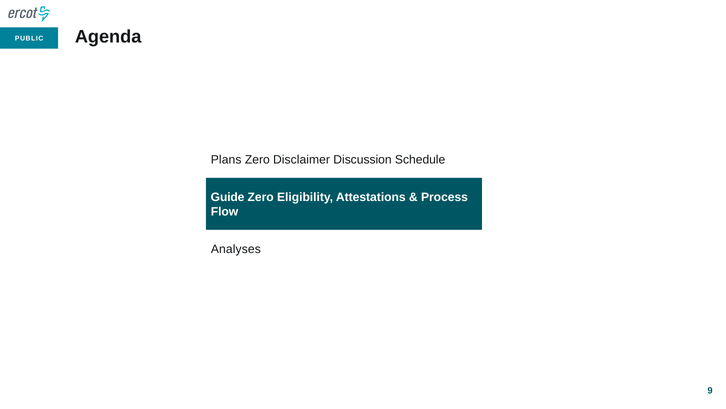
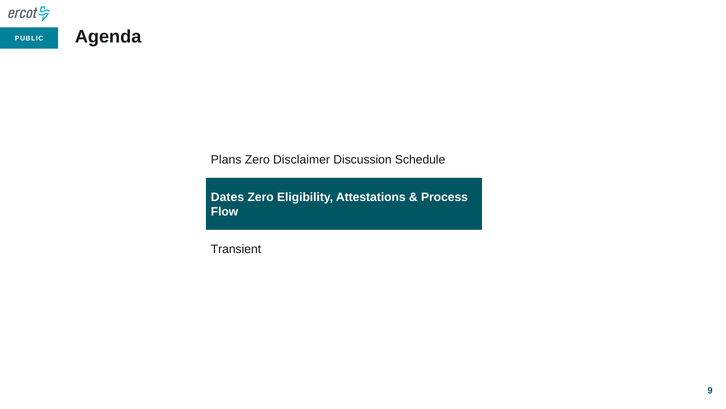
Guide: Guide -> Dates
Analyses: Analyses -> Transient
